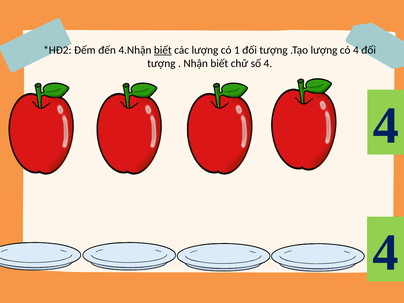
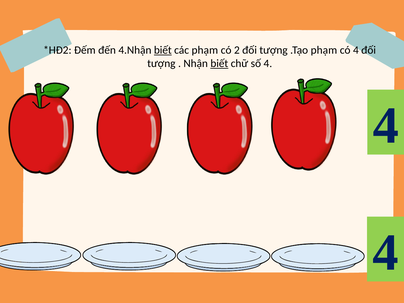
các lượng: lượng -> phạm
1: 1 -> 2
.Tạo lượng: lượng -> phạm
biết at (219, 64) underline: none -> present
